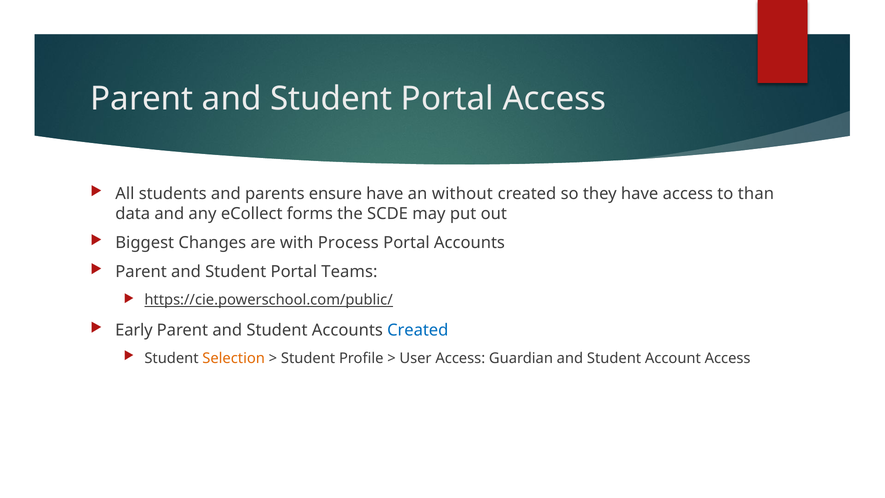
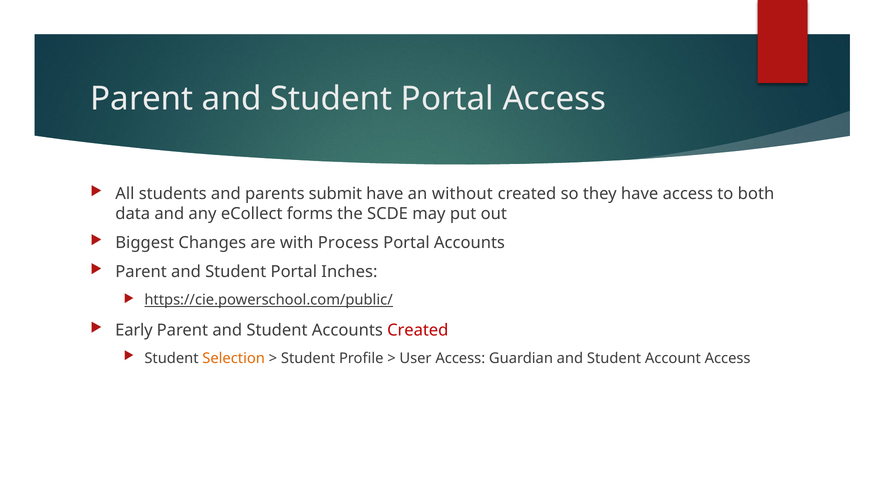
ensure: ensure -> submit
than: than -> both
Teams: Teams -> Inches
Created at (418, 330) colour: blue -> red
